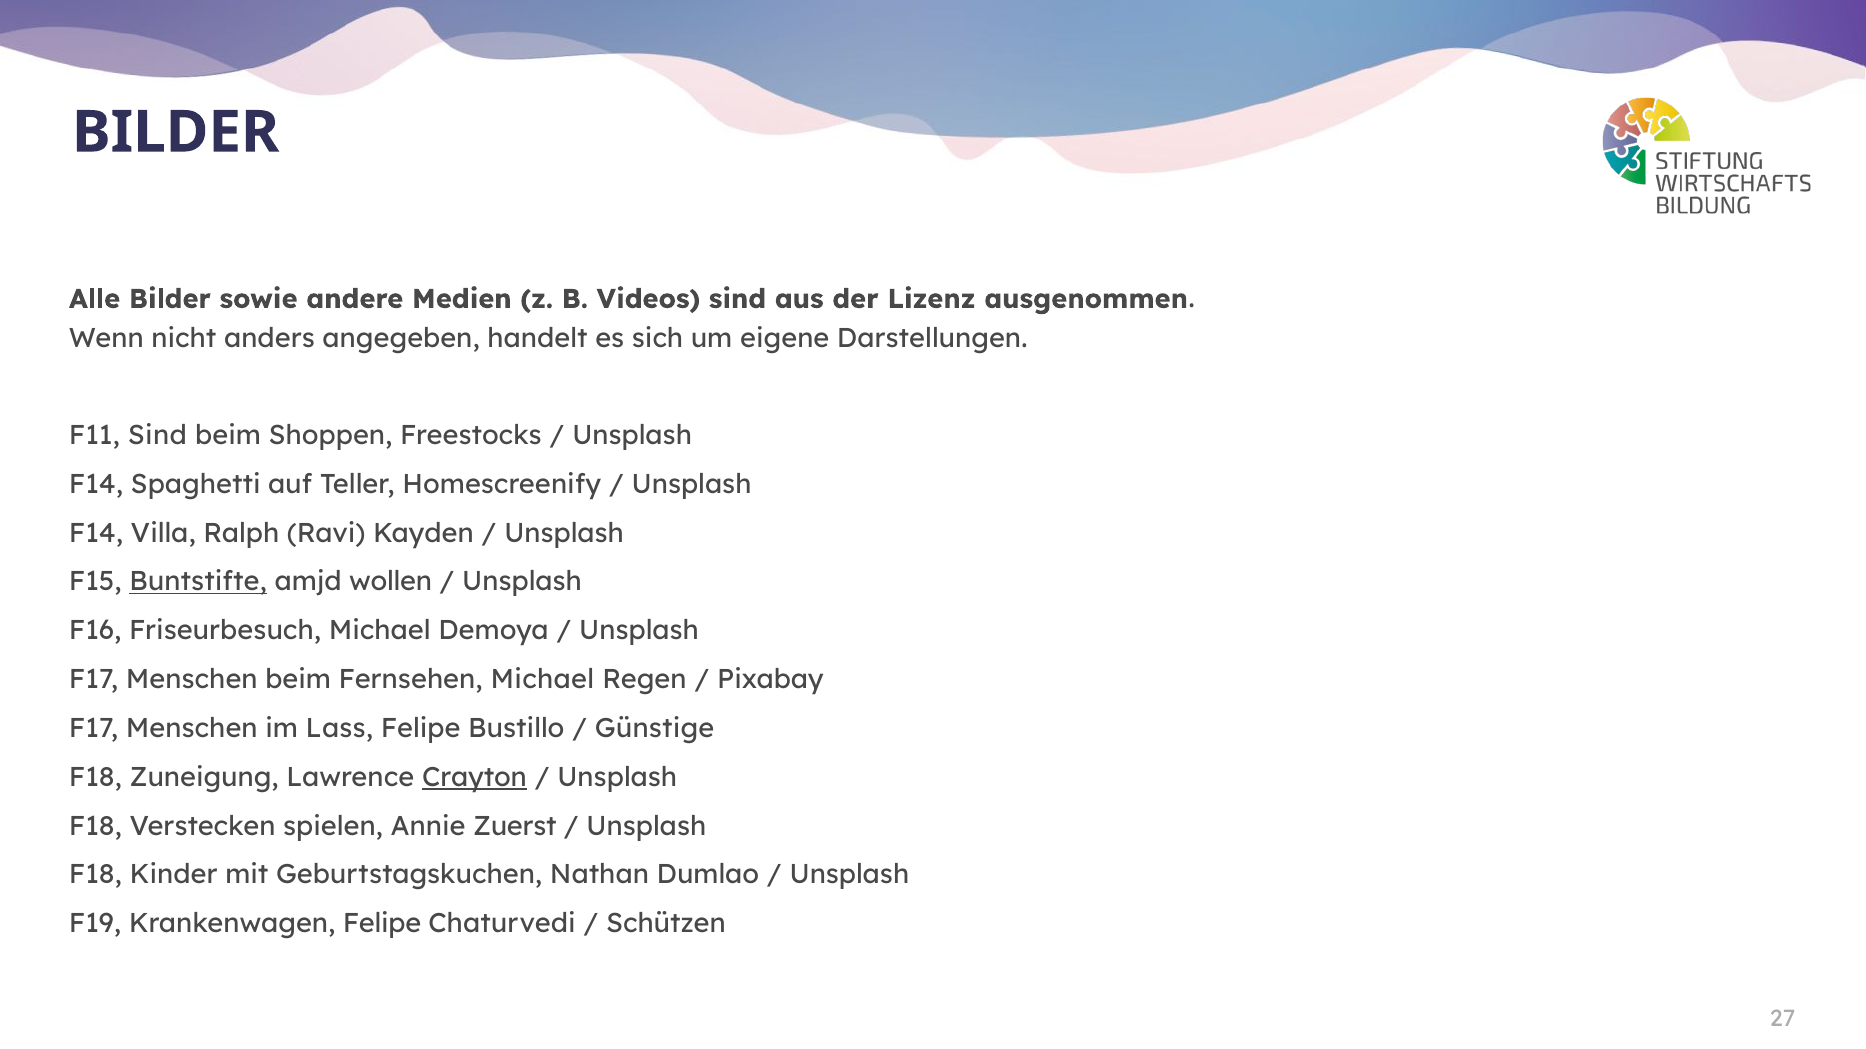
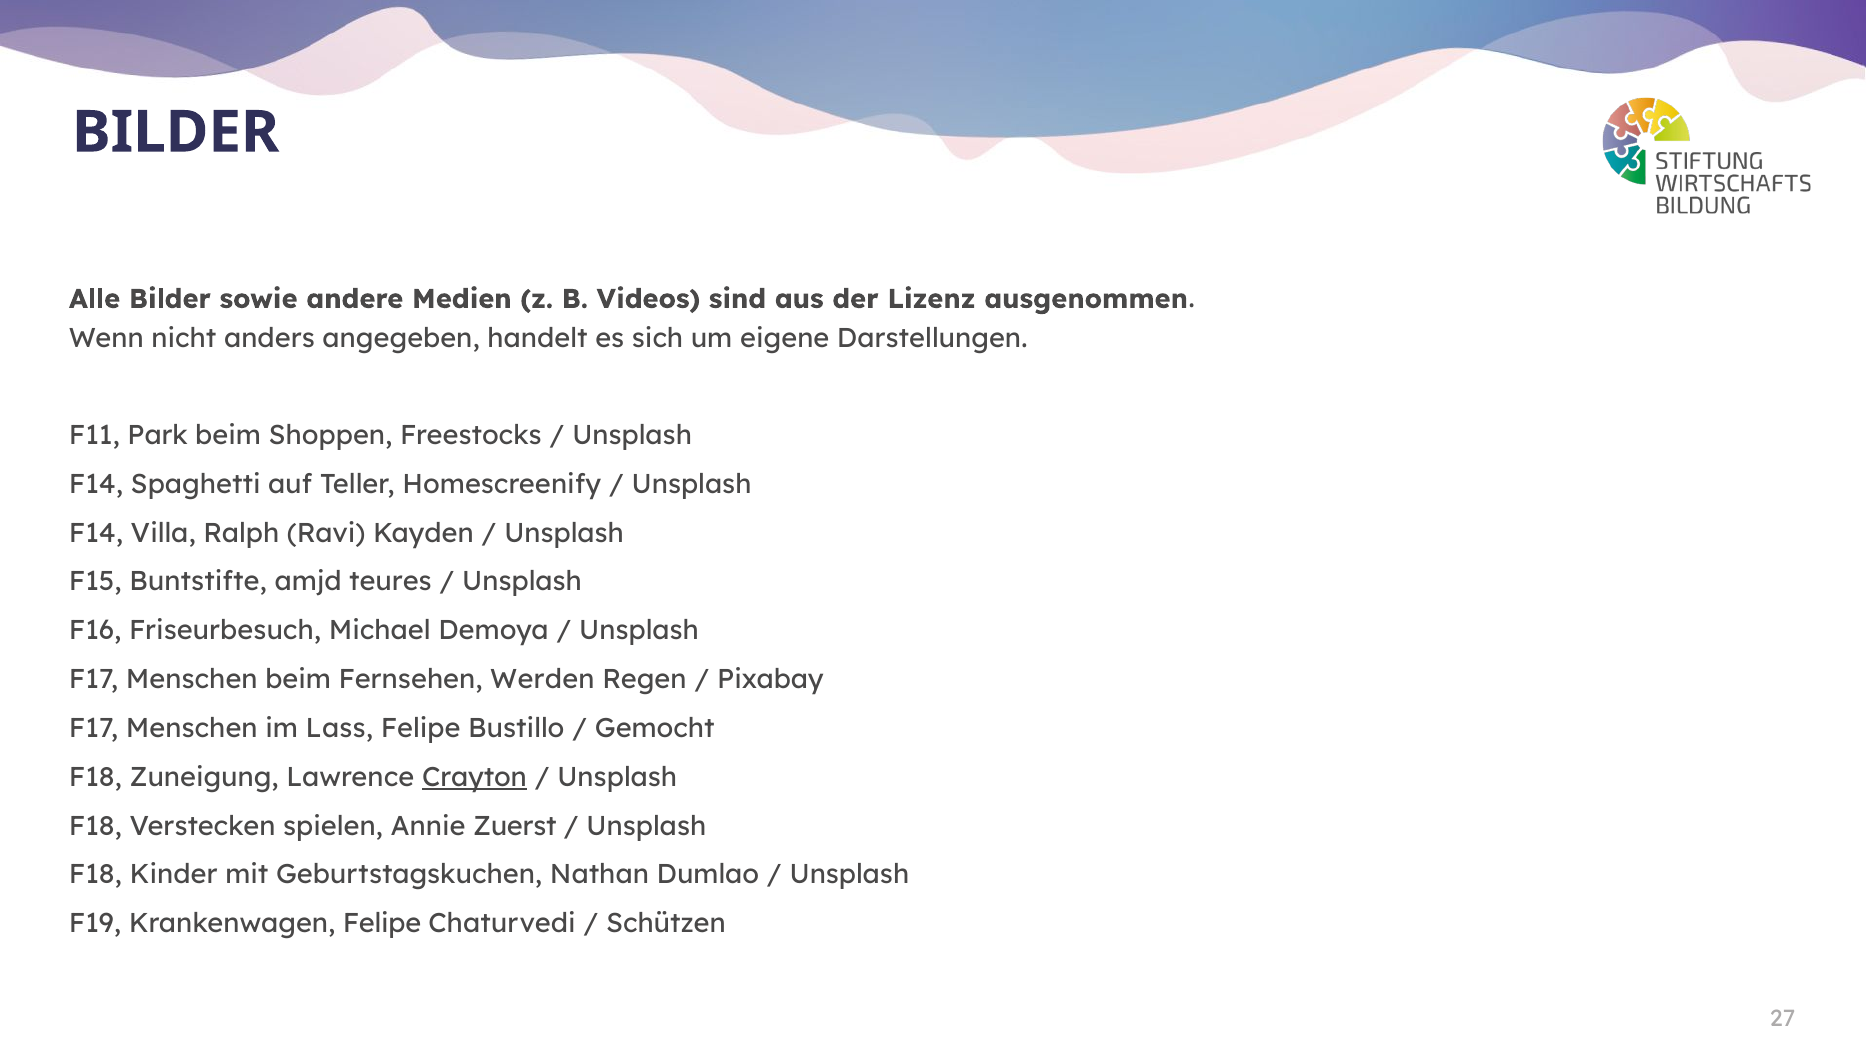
F11 Sind: Sind -> Park
Buntstifte underline: present -> none
wollen: wollen -> teures
Fernsehen Michael: Michael -> Werden
Günstige: Günstige -> Gemocht
